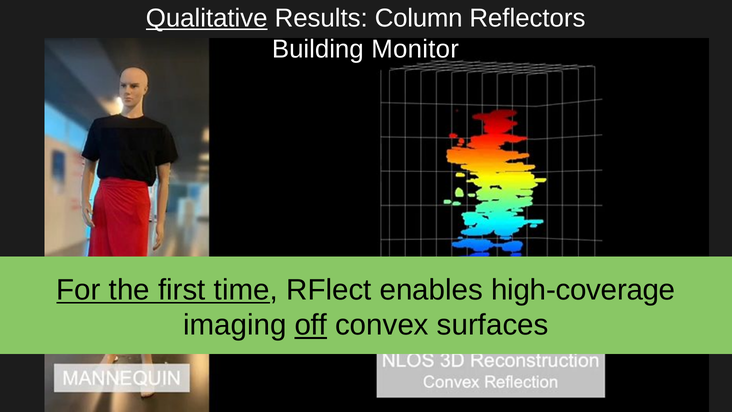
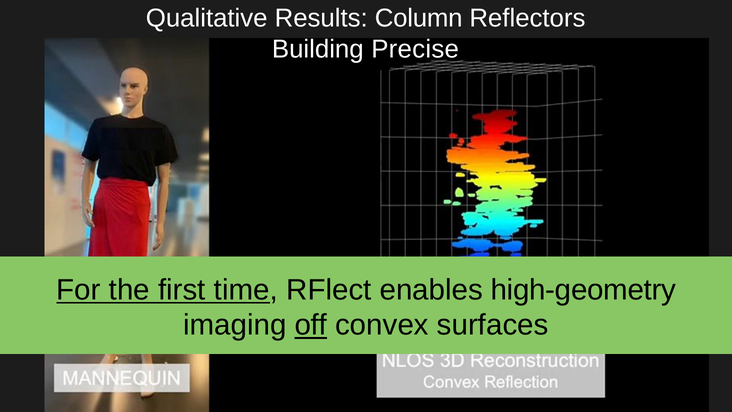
Qualitative underline: present -> none
Monitor: Monitor -> Precise
high-coverage: high-coverage -> high-geometry
